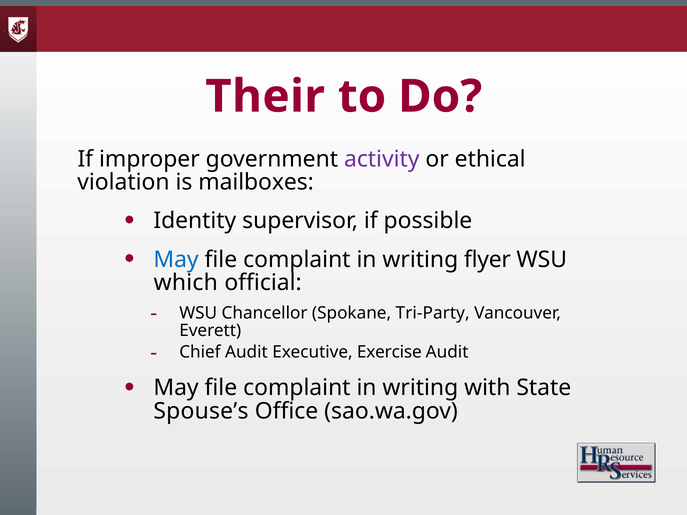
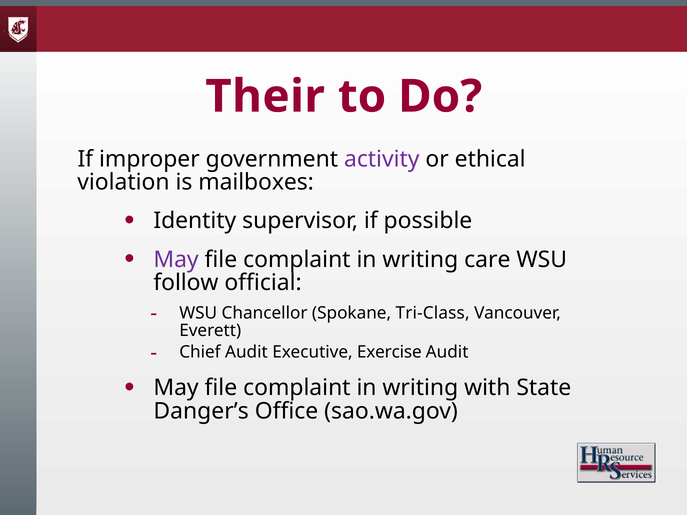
May at (176, 260) colour: blue -> purple
flyer: flyer -> care
which: which -> follow
Tri-Party: Tri-Party -> Tri-Class
Spouse’s: Spouse’s -> Danger’s
